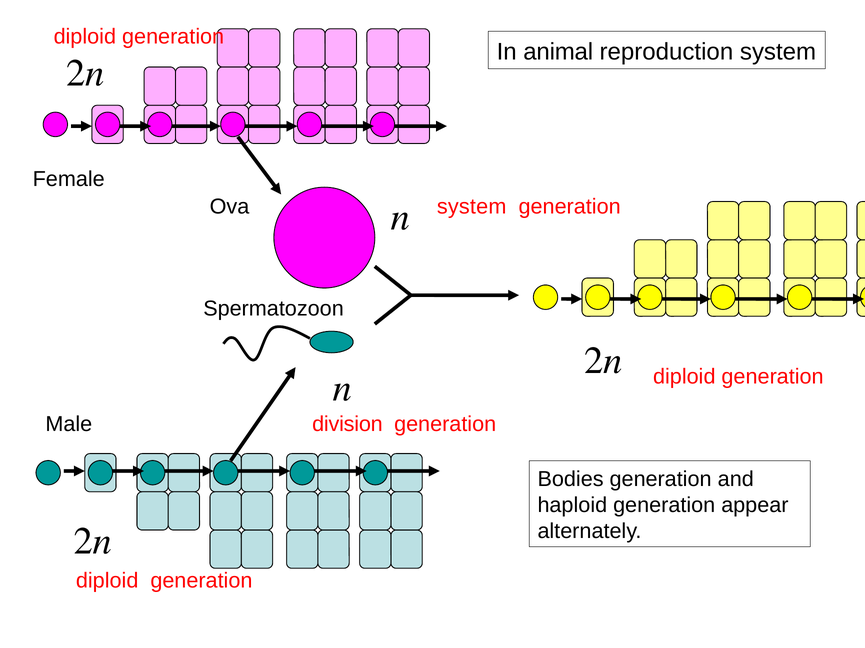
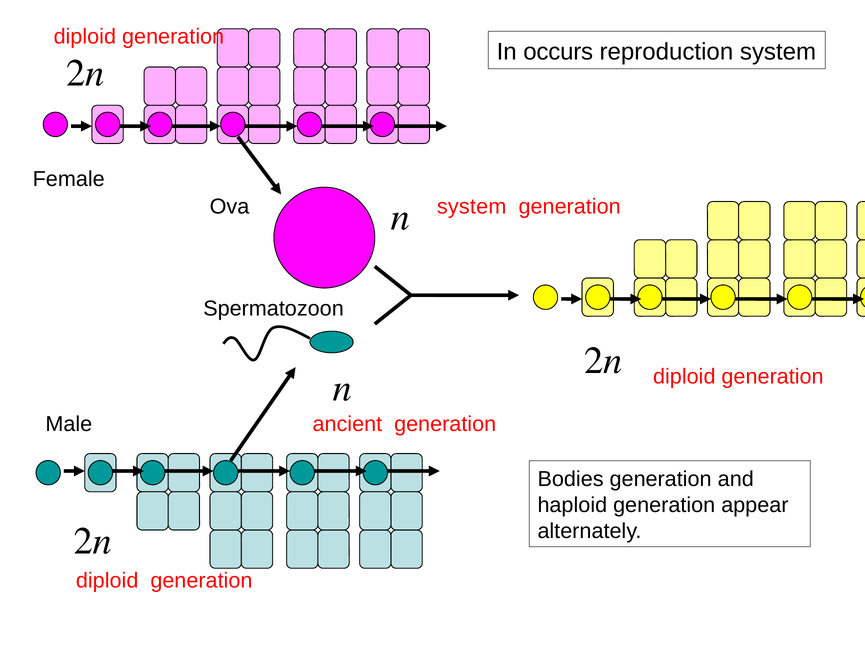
animal: animal -> occurs
division: division -> ancient
